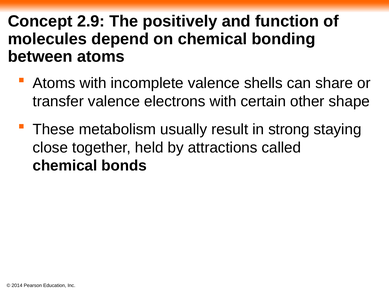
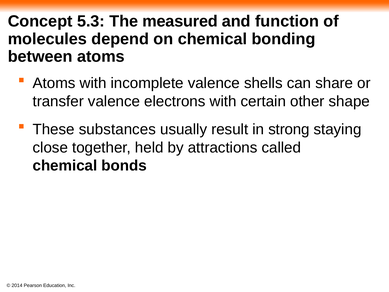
2.9: 2.9 -> 5.3
positively: positively -> measured
metabolism: metabolism -> substances
